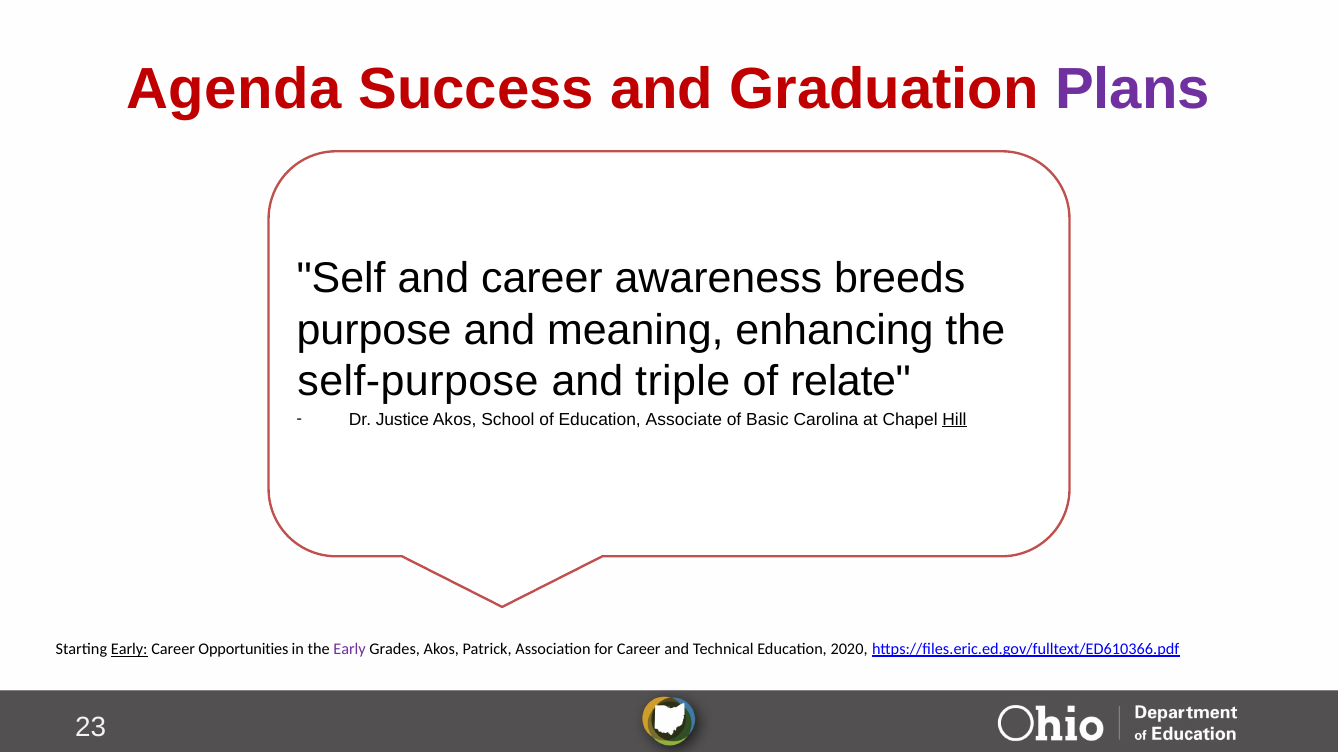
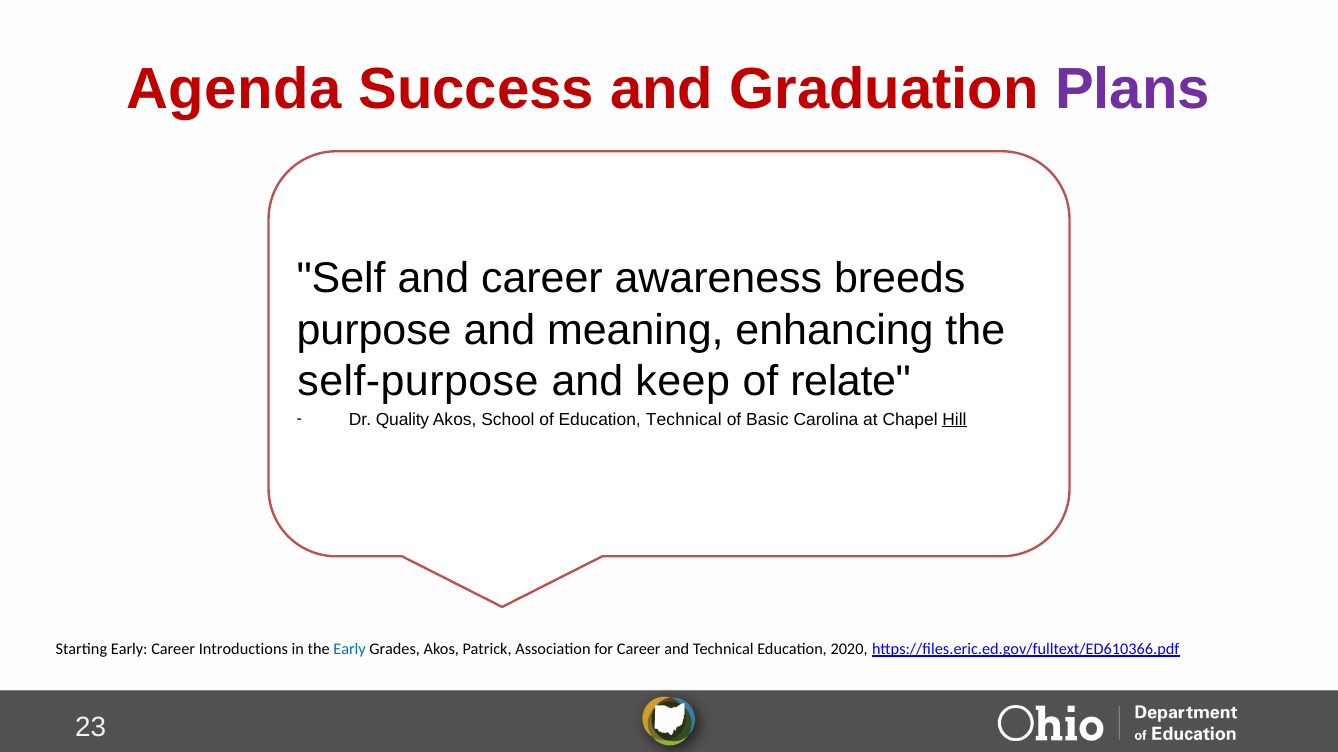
triple: triple -> keep
Justice: Justice -> Quality
Education Associate: Associate -> Technical
Early at (129, 650) underline: present -> none
Opportunities: Opportunities -> Introductions
Early at (350, 650) colour: purple -> blue
